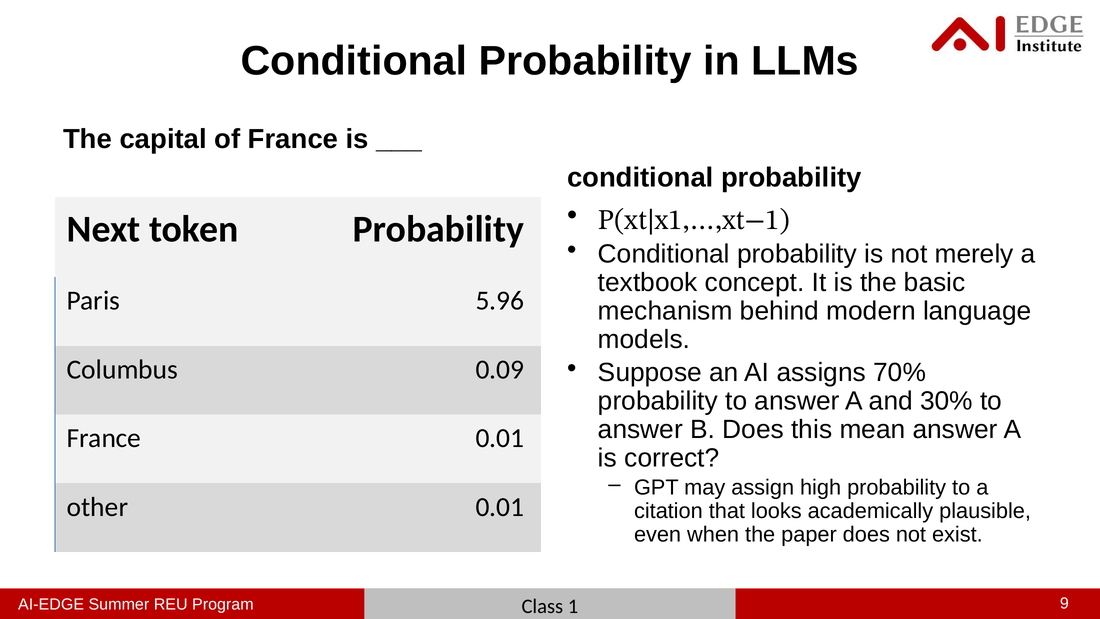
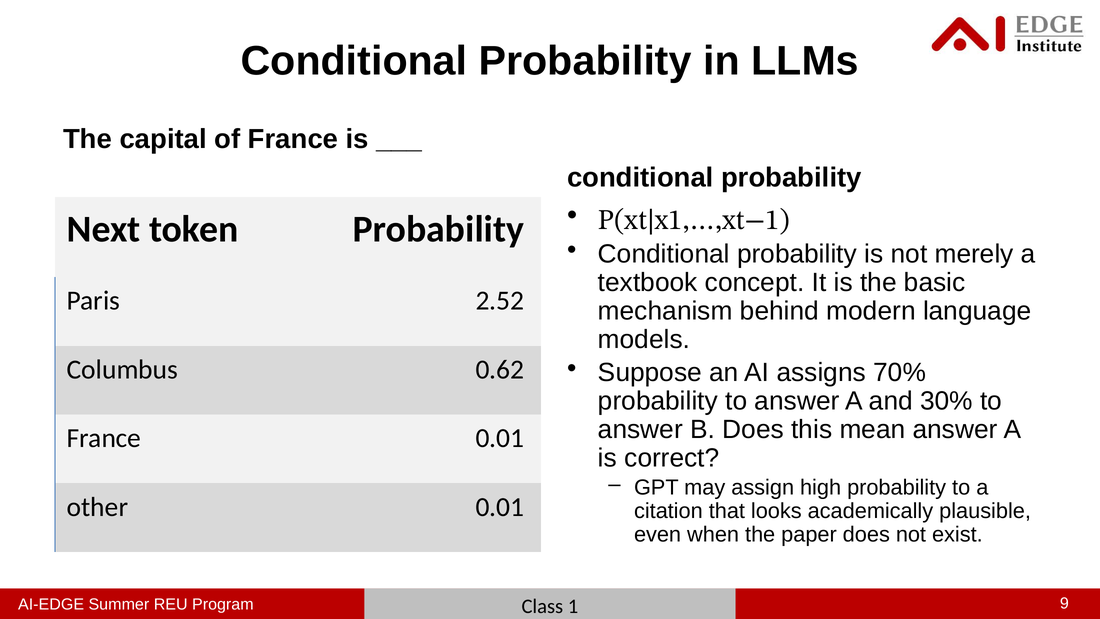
5.96: 5.96 -> 2.52
0.09: 0.09 -> 0.62
